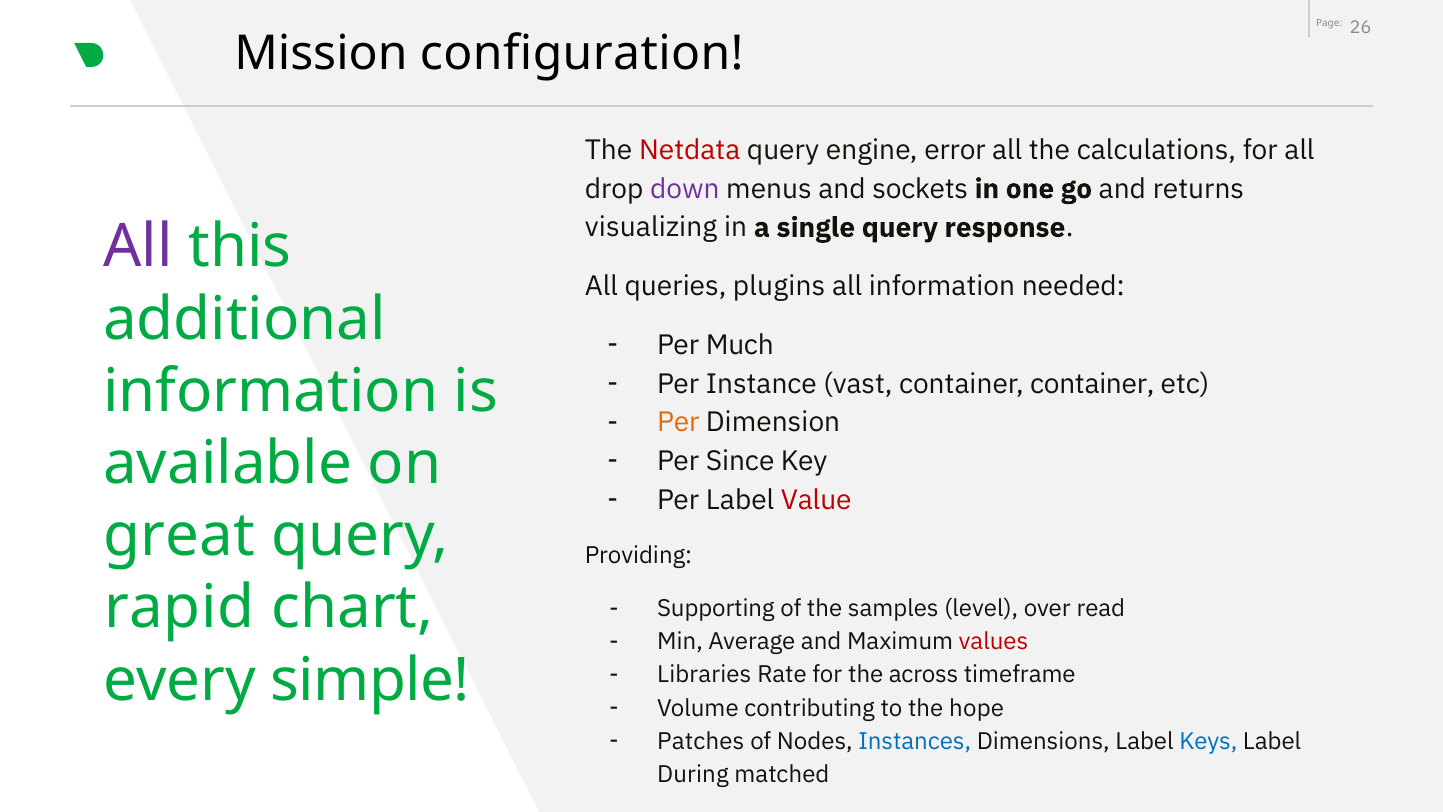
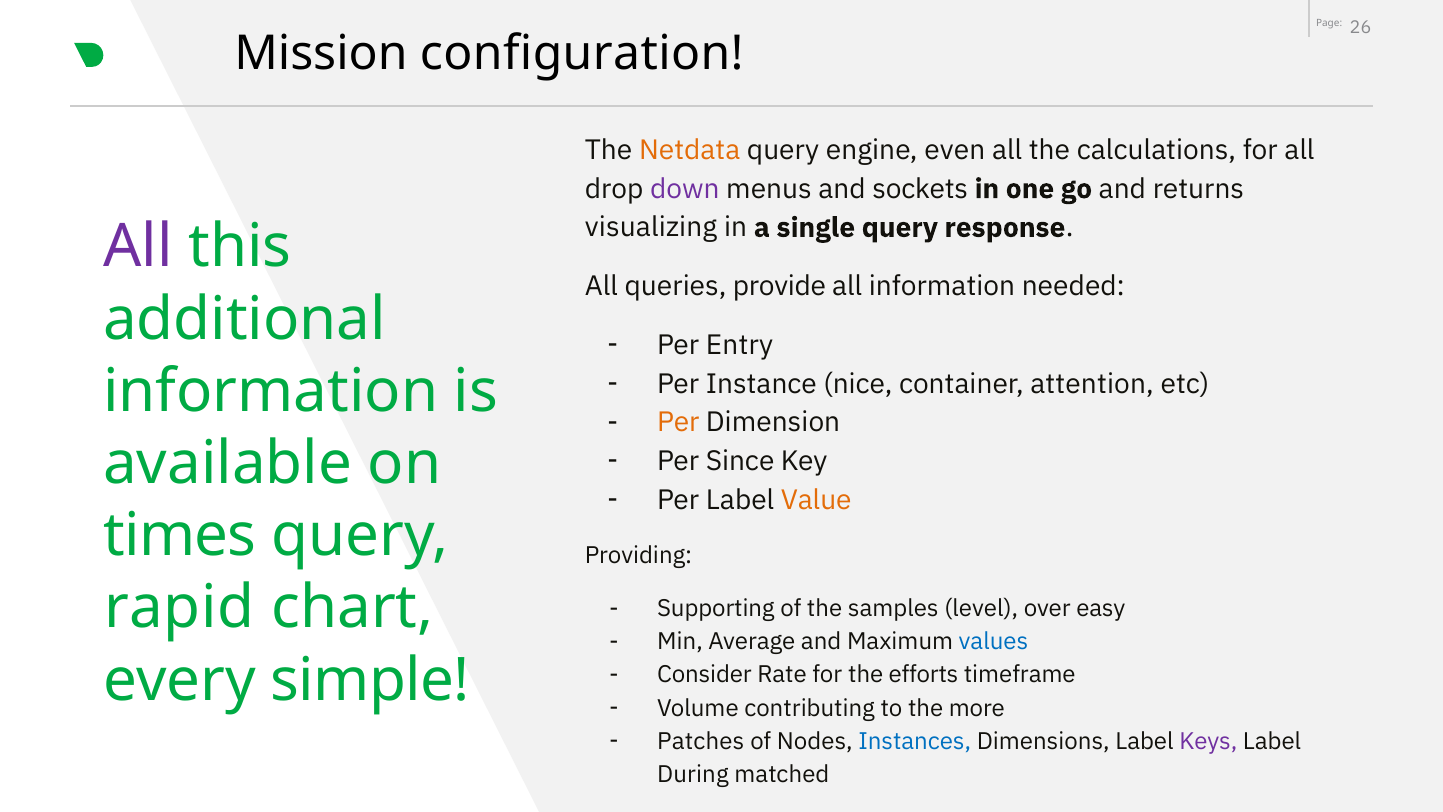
Netdata colour: red -> orange
error: error -> even
plugins: plugins -> provide
Much: Much -> Entry
vast: vast -> nice
container container: container -> attention
Value colour: red -> orange
great: great -> times
read: read -> easy
values colour: red -> blue
Libraries: Libraries -> Consider
across: across -> efforts
hope: hope -> more
Keys colour: blue -> purple
